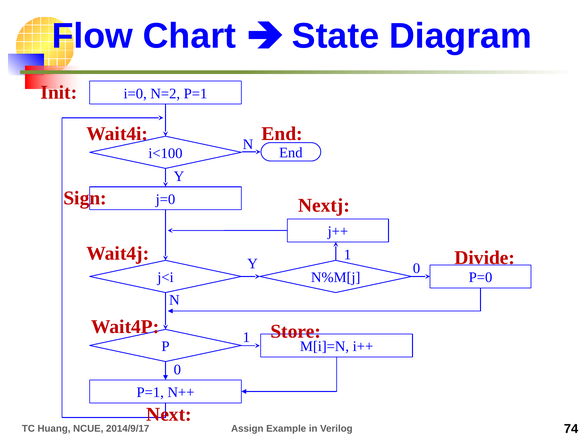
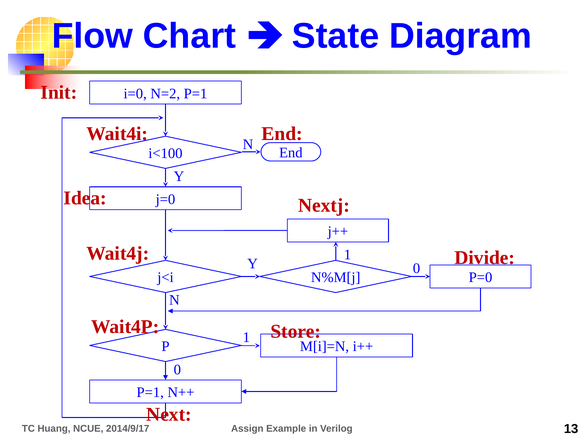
Sign: Sign -> Idea
74: 74 -> 13
